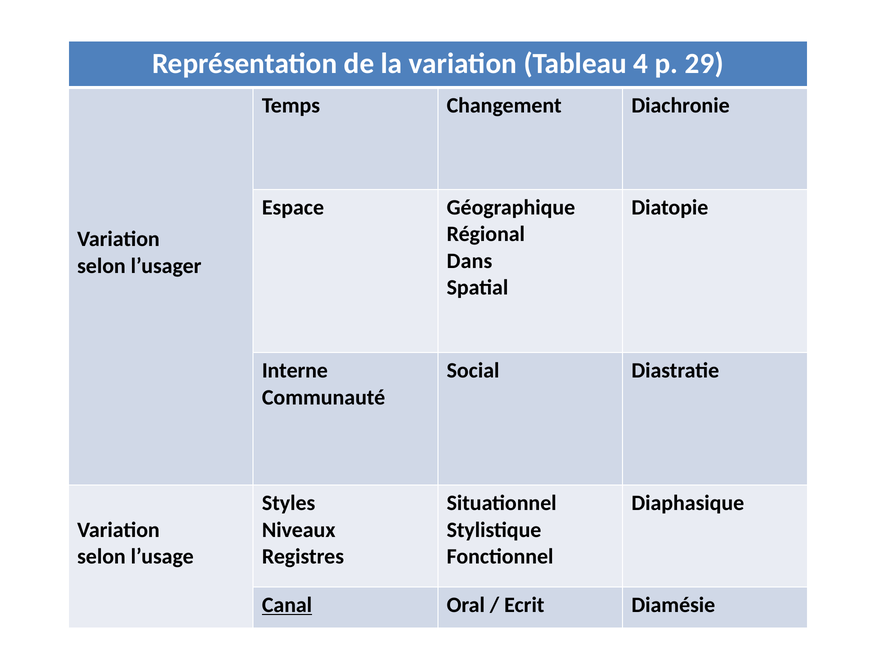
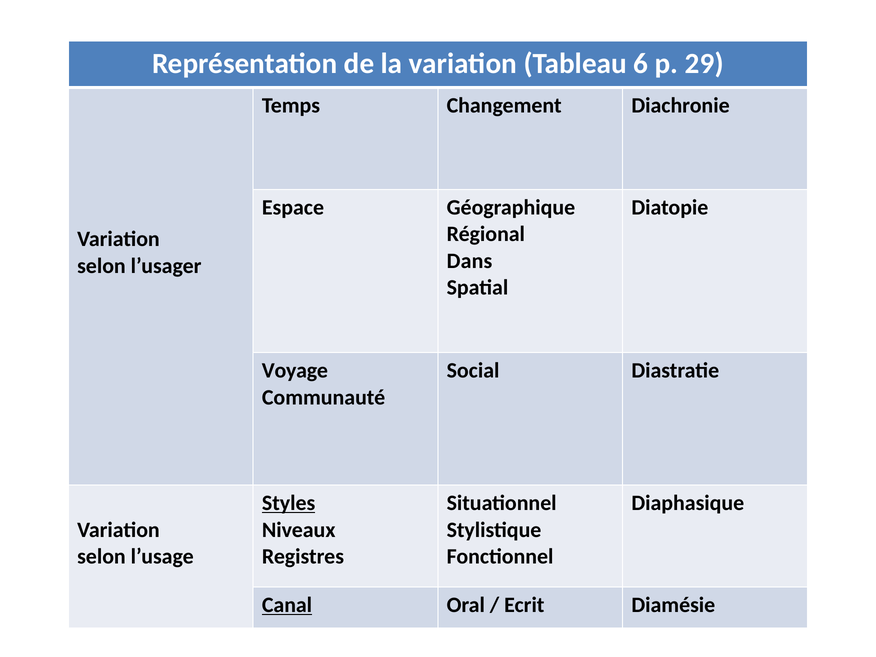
4: 4 -> 6
Interne: Interne -> Voyage
Styles underline: none -> present
